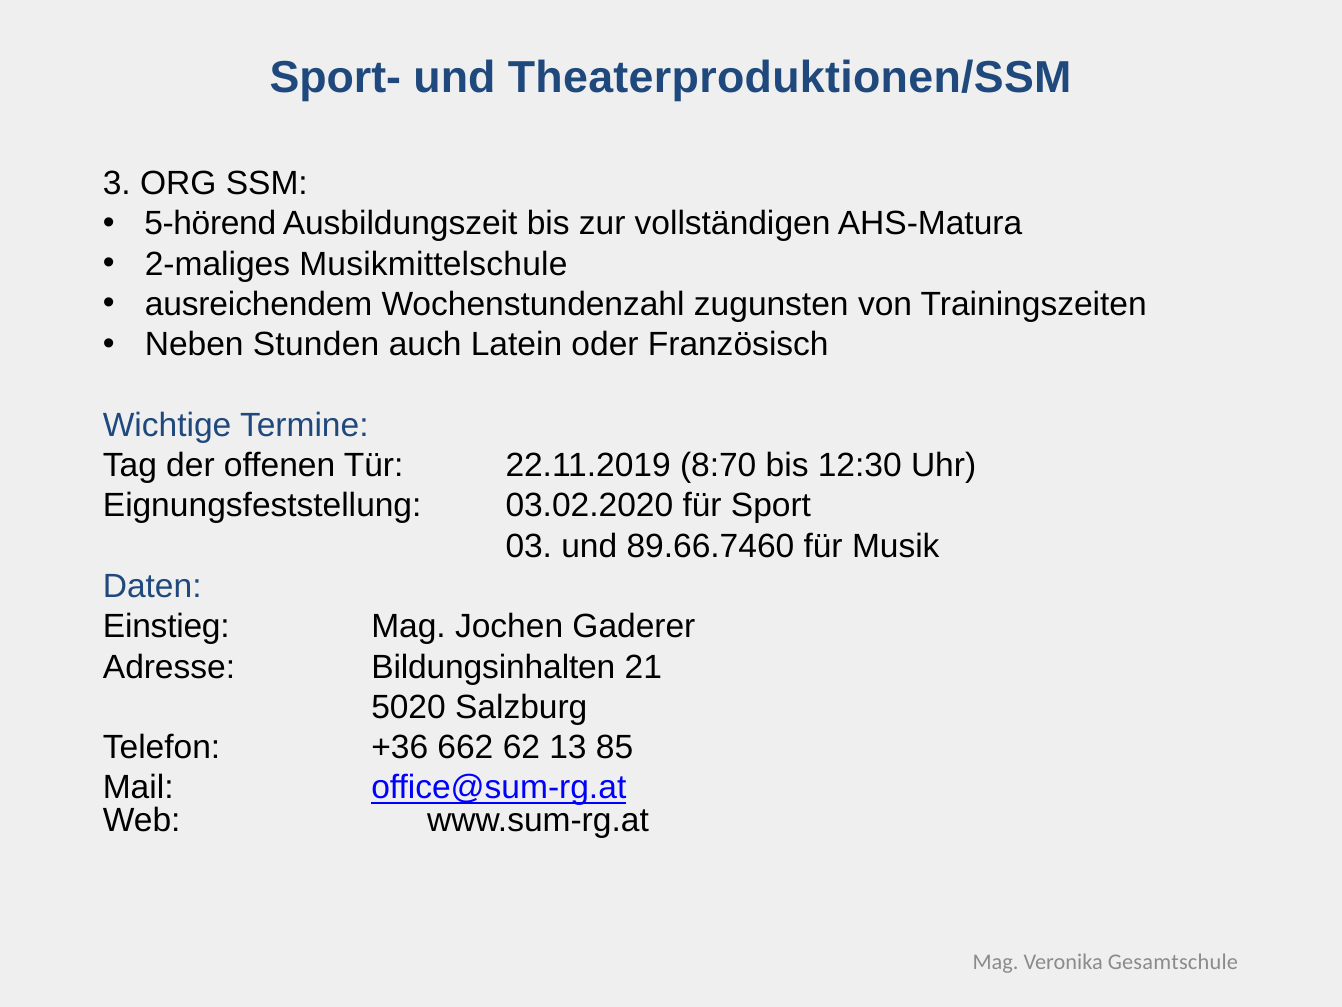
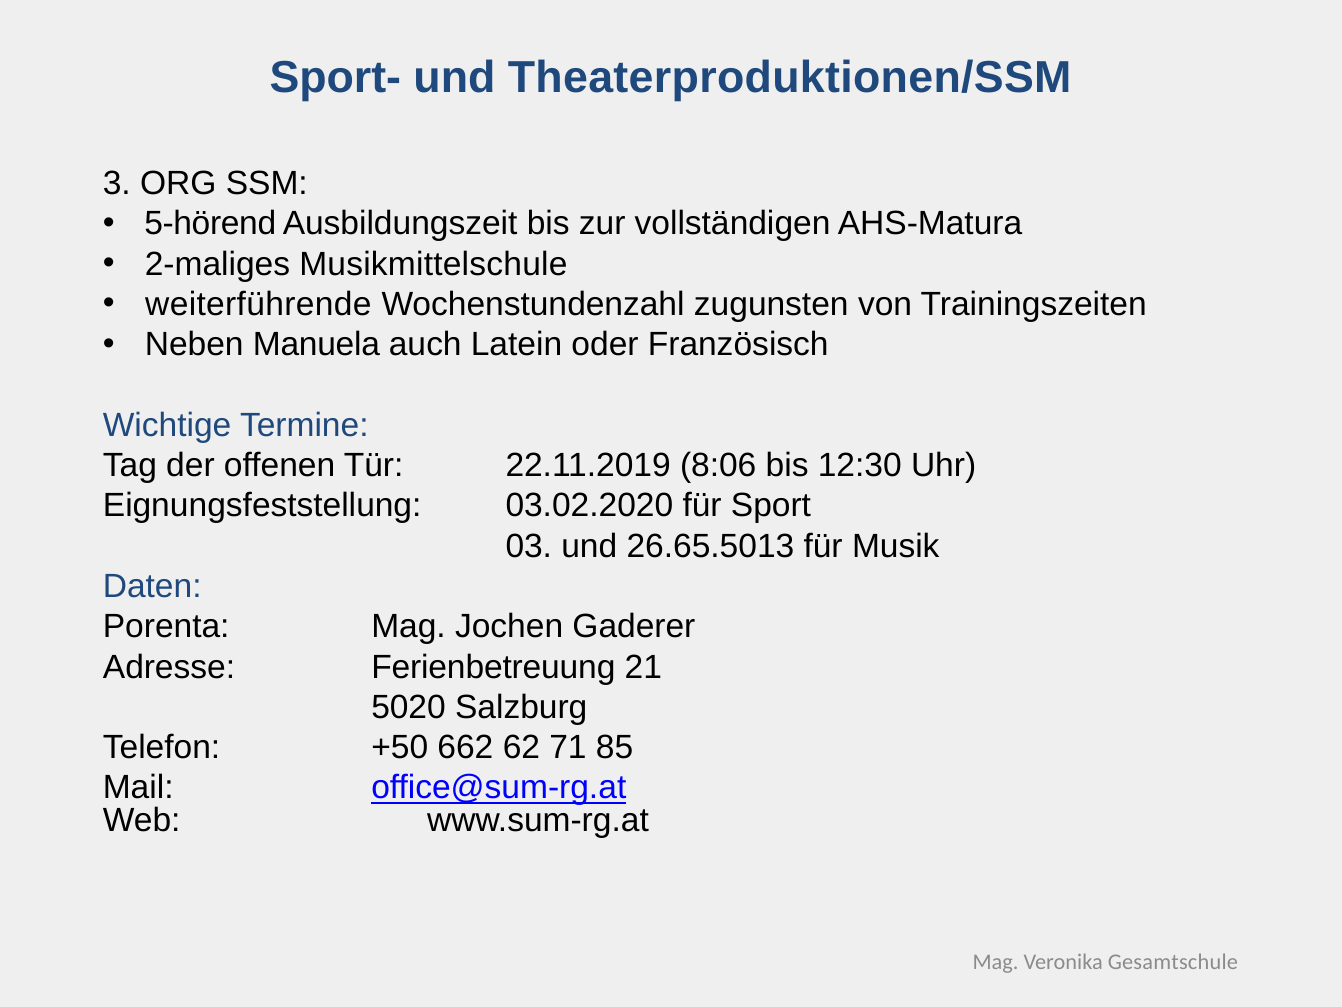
ausreichendem: ausreichendem -> weiterführende
Stunden: Stunden -> Manuela
8:70: 8:70 -> 8:06
89.66.7460: 89.66.7460 -> 26.65.5013
Einstieg: Einstieg -> Porenta
Bildungsinhalten: Bildungsinhalten -> Ferienbetreuung
+36: +36 -> +50
13: 13 -> 71
